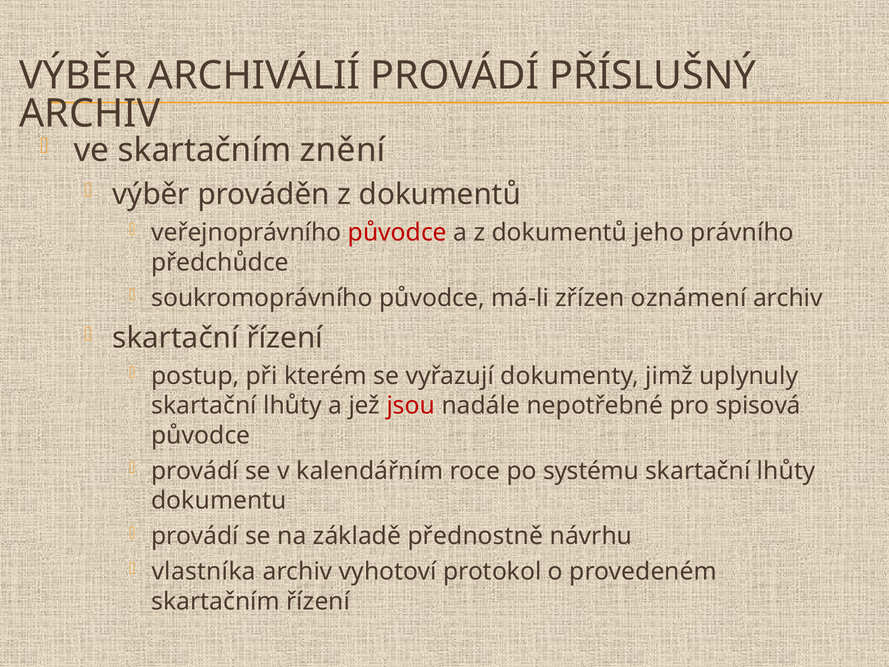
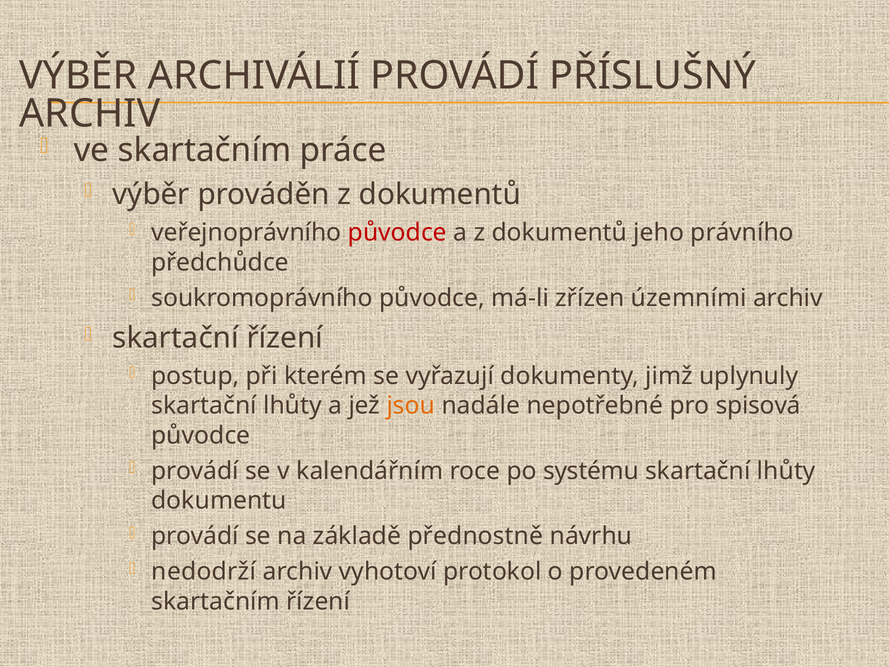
znění: znění -> práce
oznámení: oznámení -> územními
jsou colour: red -> orange
vlastníka: vlastníka -> nedodrží
